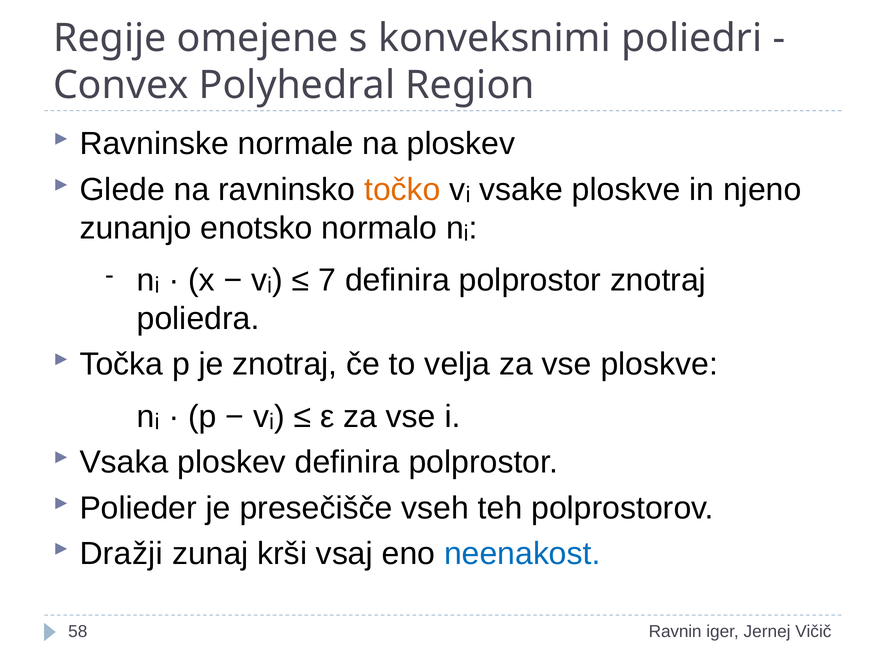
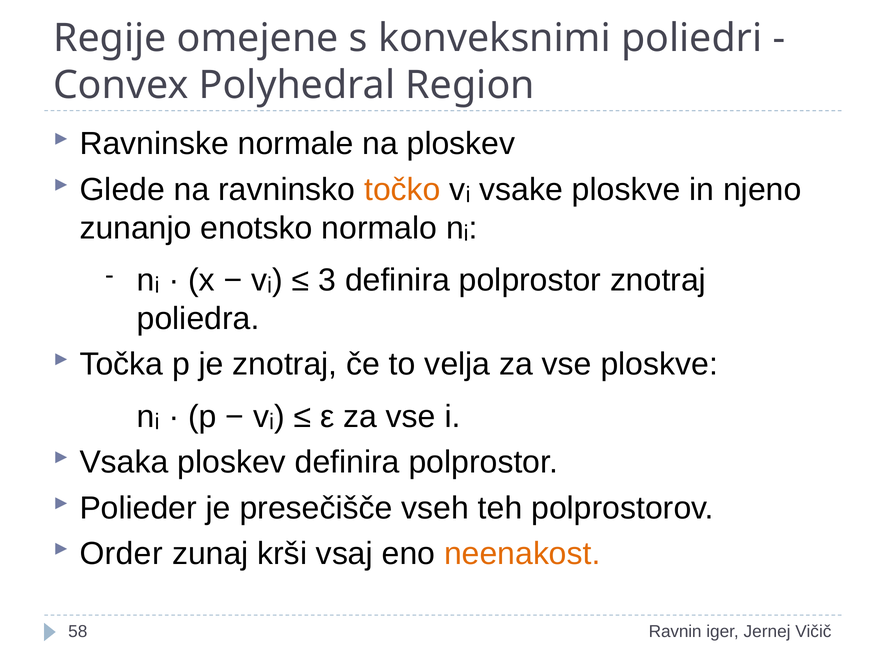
7: 7 -> 3
Dražji: Dražji -> Order
neenakost colour: blue -> orange
